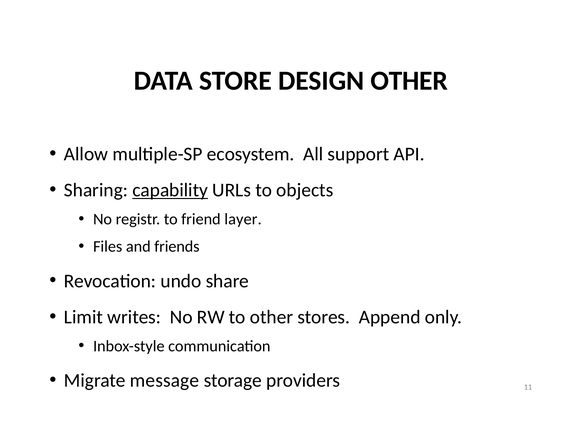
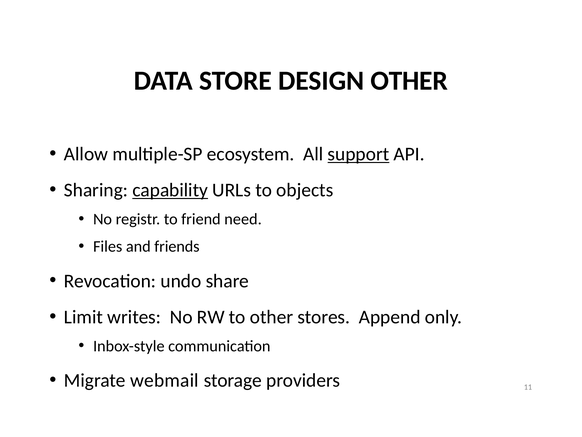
support underline: none -> present
layer: layer -> need
message: message -> webmail
